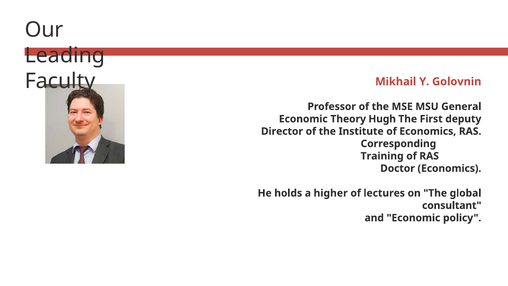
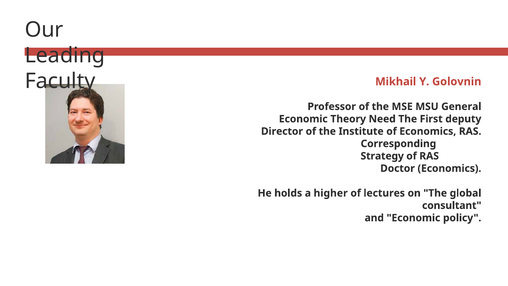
Hugh: Hugh -> Need
Training: Training -> Strategy
